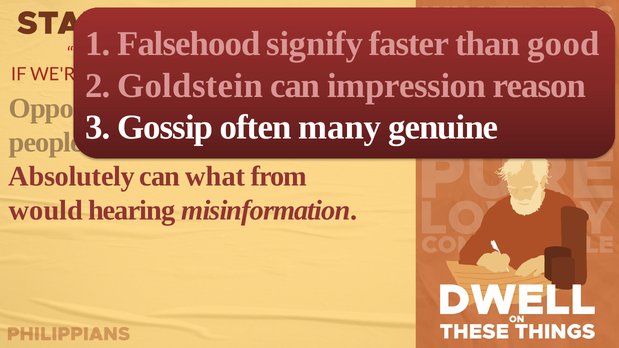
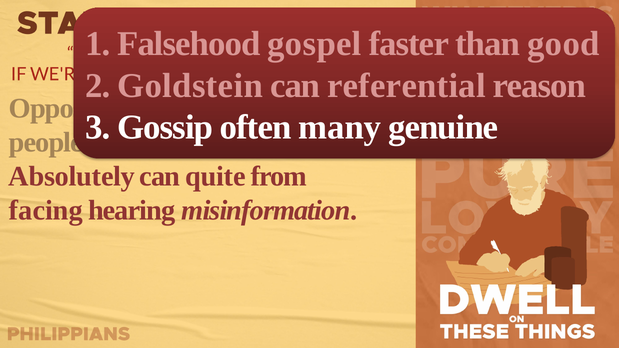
signify: signify -> gospel
impression: impression -> referential
what: what -> quite
would: would -> facing
